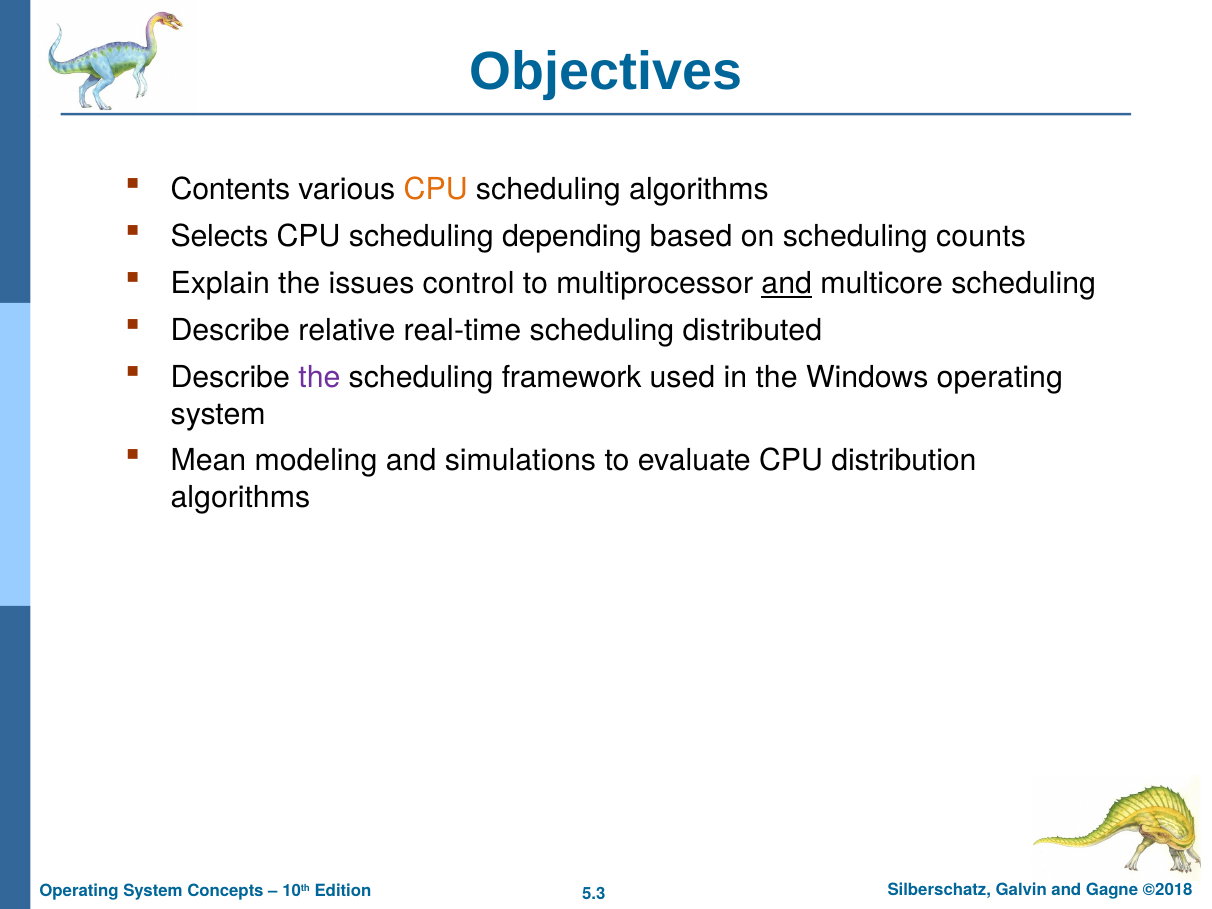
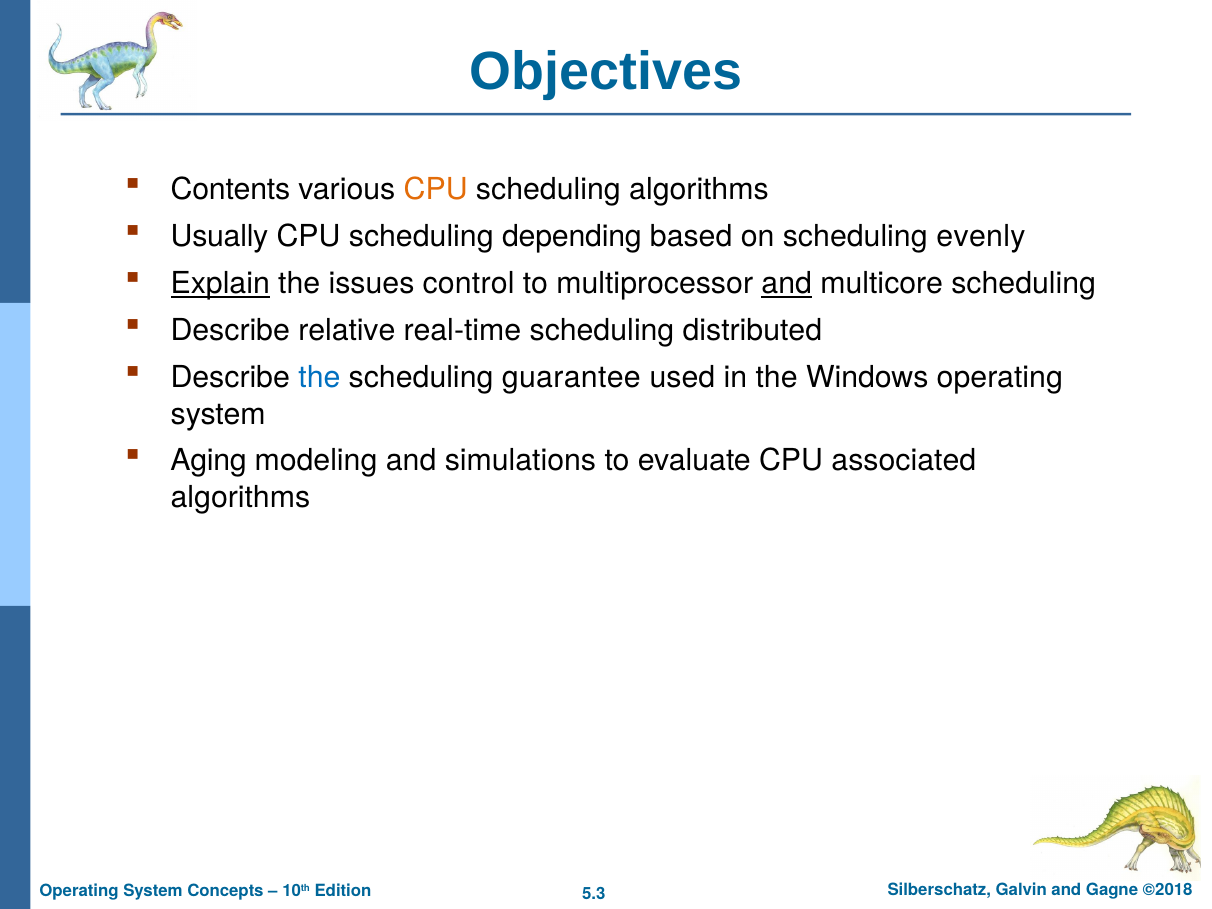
Selects: Selects -> Usually
counts: counts -> evenly
Explain underline: none -> present
the at (319, 378) colour: purple -> blue
framework: framework -> guarantee
Mean: Mean -> Aging
distribution: distribution -> associated
